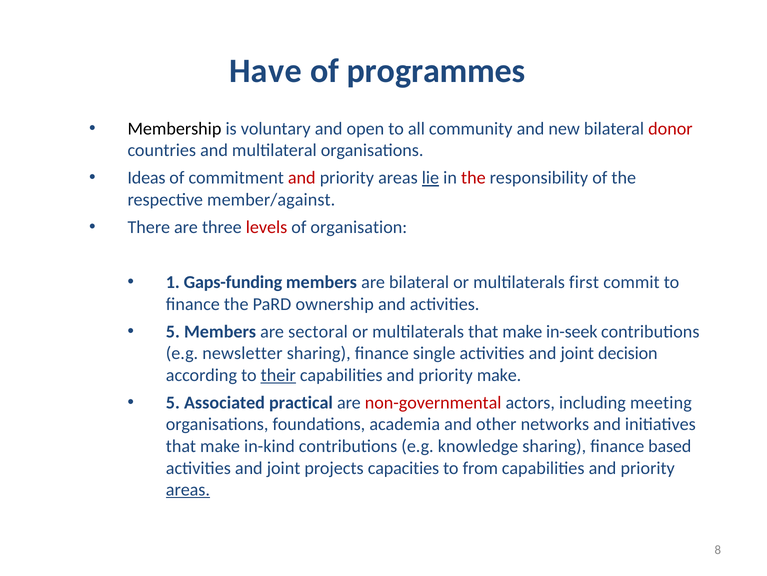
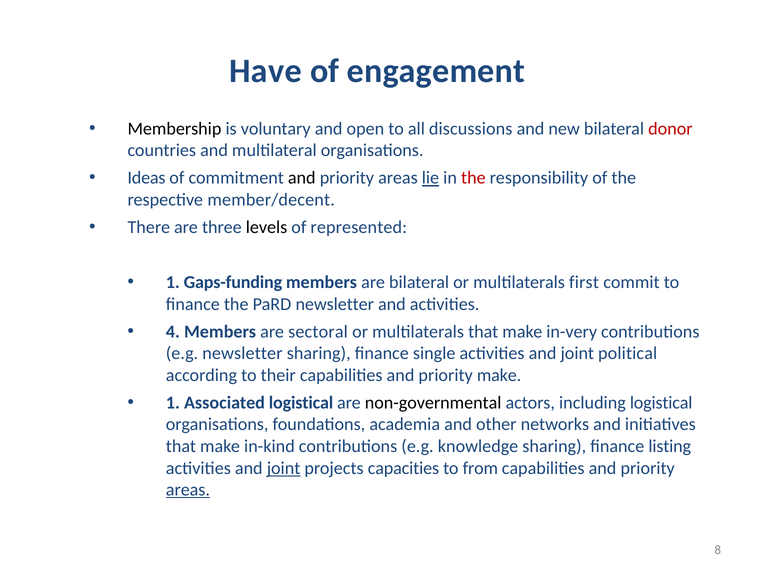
programmes: programmes -> engagement
community: community -> discussions
and at (302, 178) colour: red -> black
member/against: member/against -> member/decent
levels colour: red -> black
organisation: organisation -> represented
PaRD ownership: ownership -> newsletter
5 at (173, 331): 5 -> 4
in-seek: in-seek -> in-very
decision: decision -> political
their underline: present -> none
5 at (173, 402): 5 -> 1
Associated practical: practical -> logistical
non-governmental colour: red -> black
including meeting: meeting -> logistical
based: based -> listing
joint at (284, 467) underline: none -> present
